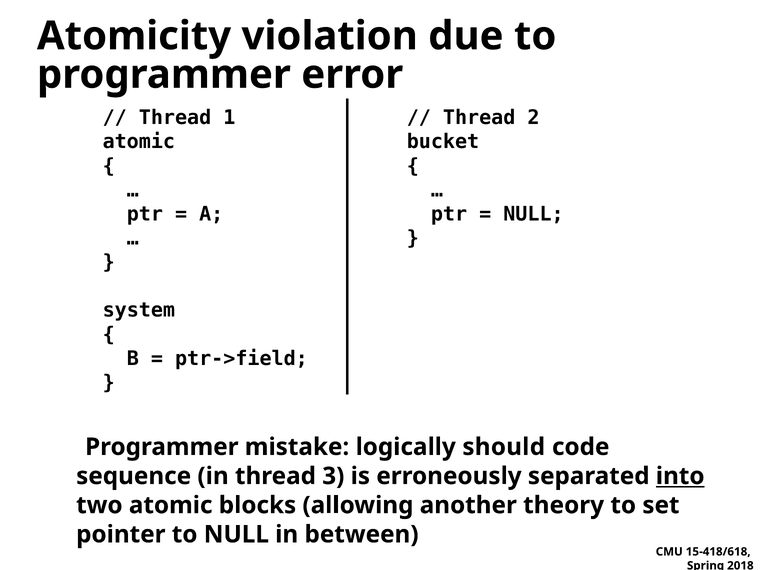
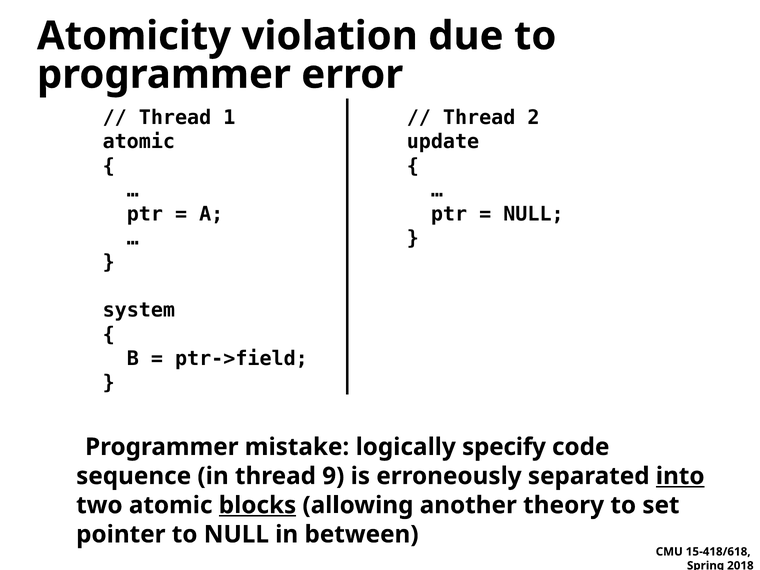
bucket: bucket -> update
should: should -> specify
3: 3 -> 9
blocks underline: none -> present
